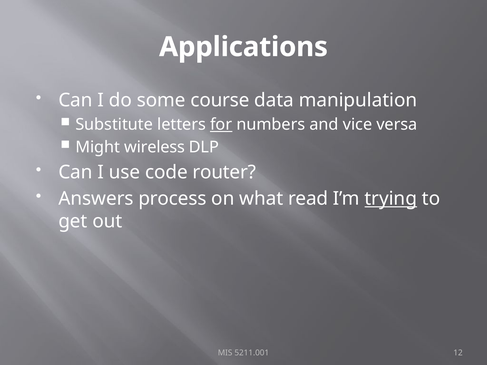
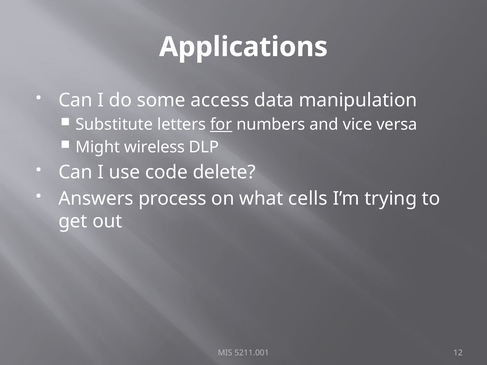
course: course -> access
router: router -> delete
read: read -> cells
trying underline: present -> none
